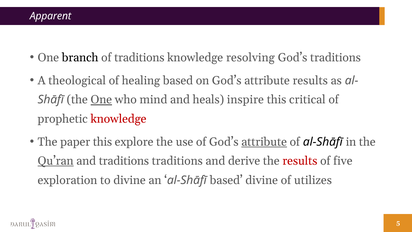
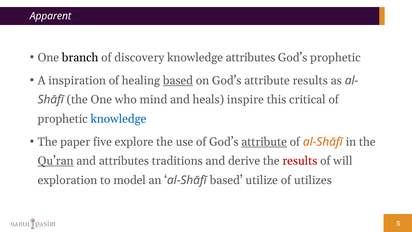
of traditions: traditions -> discovery
knowledge resolving: resolving -> attributes
God’s traditions: traditions -> prophetic
theological: theological -> inspiration
based at (178, 81) underline: none -> present
One at (101, 100) underline: present -> none
knowledge at (118, 119) colour: red -> blue
paper this: this -> five
al-Shāfī at (323, 142) colour: black -> orange
and traditions: traditions -> attributes
five: five -> will
to divine: divine -> model
based divine: divine -> utilize
